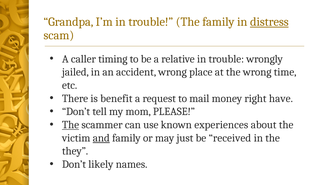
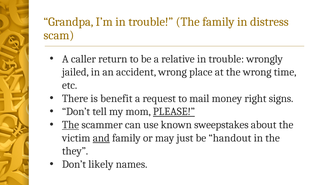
distress underline: present -> none
timing: timing -> return
have: have -> signs
PLEASE underline: none -> present
experiences: experiences -> sweepstakes
received: received -> handout
